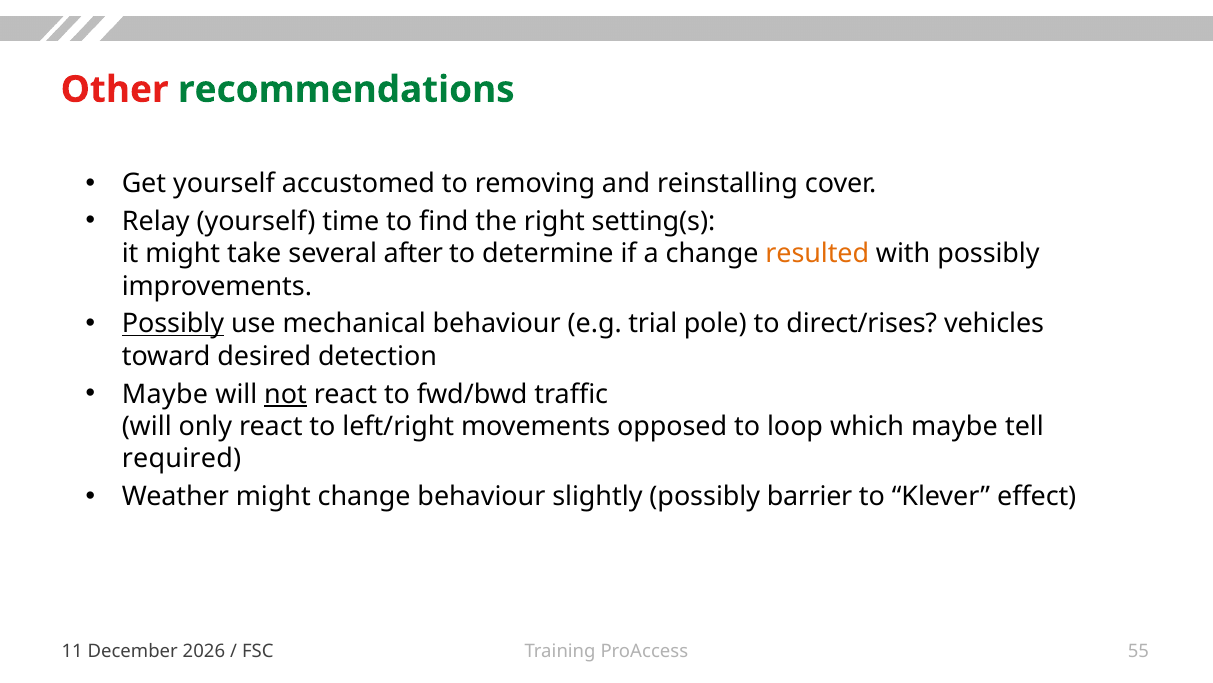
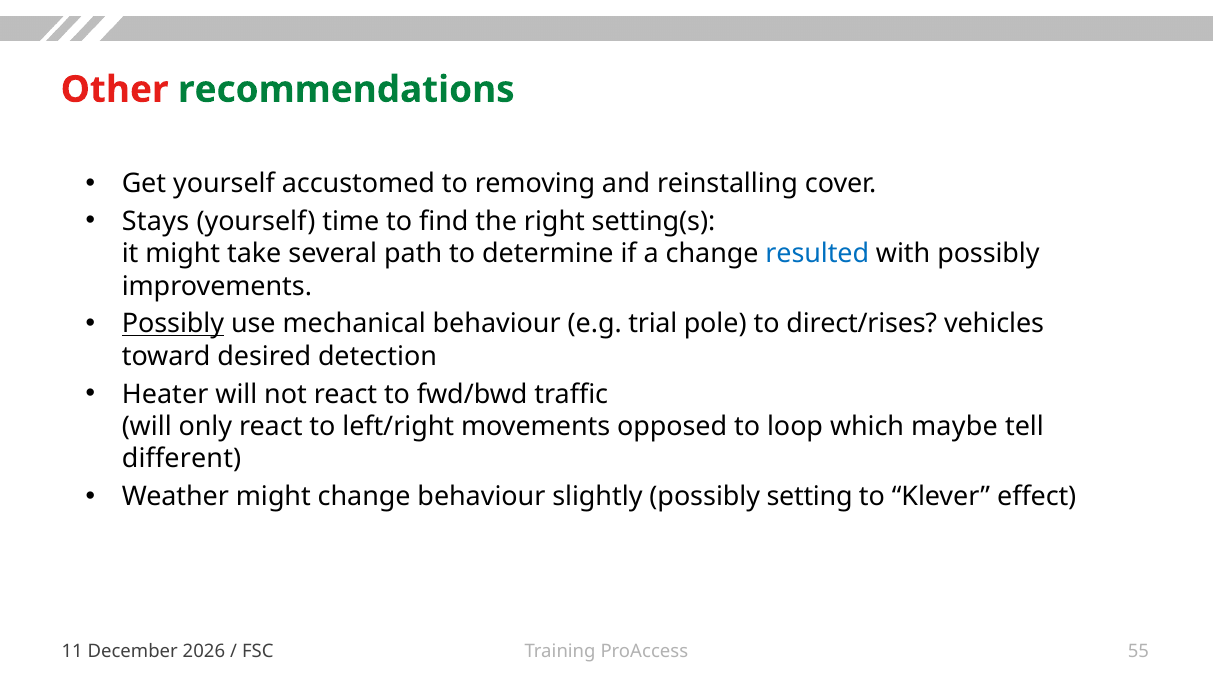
Relay: Relay -> Stays
after: after -> path
resulted colour: orange -> blue
Maybe at (165, 394): Maybe -> Heater
not underline: present -> none
required: required -> different
barrier: barrier -> setting
